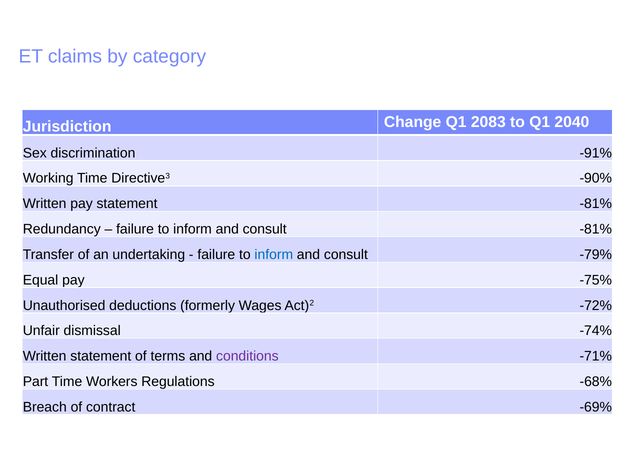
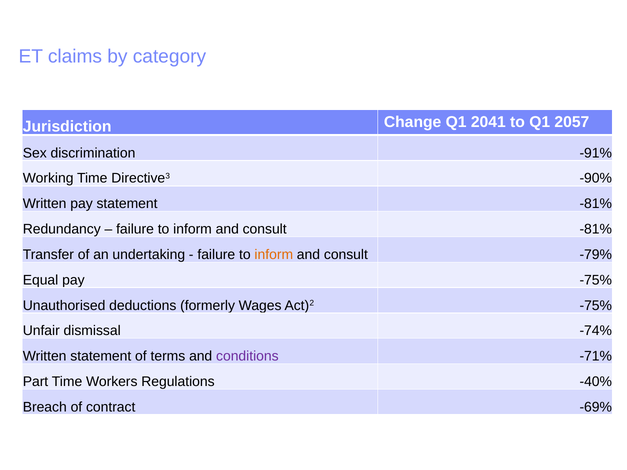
2083: 2083 -> 2041
2040: 2040 -> 2057
inform at (274, 255) colour: blue -> orange
Act)2 -72%: -72% -> -75%
-68%: -68% -> -40%
